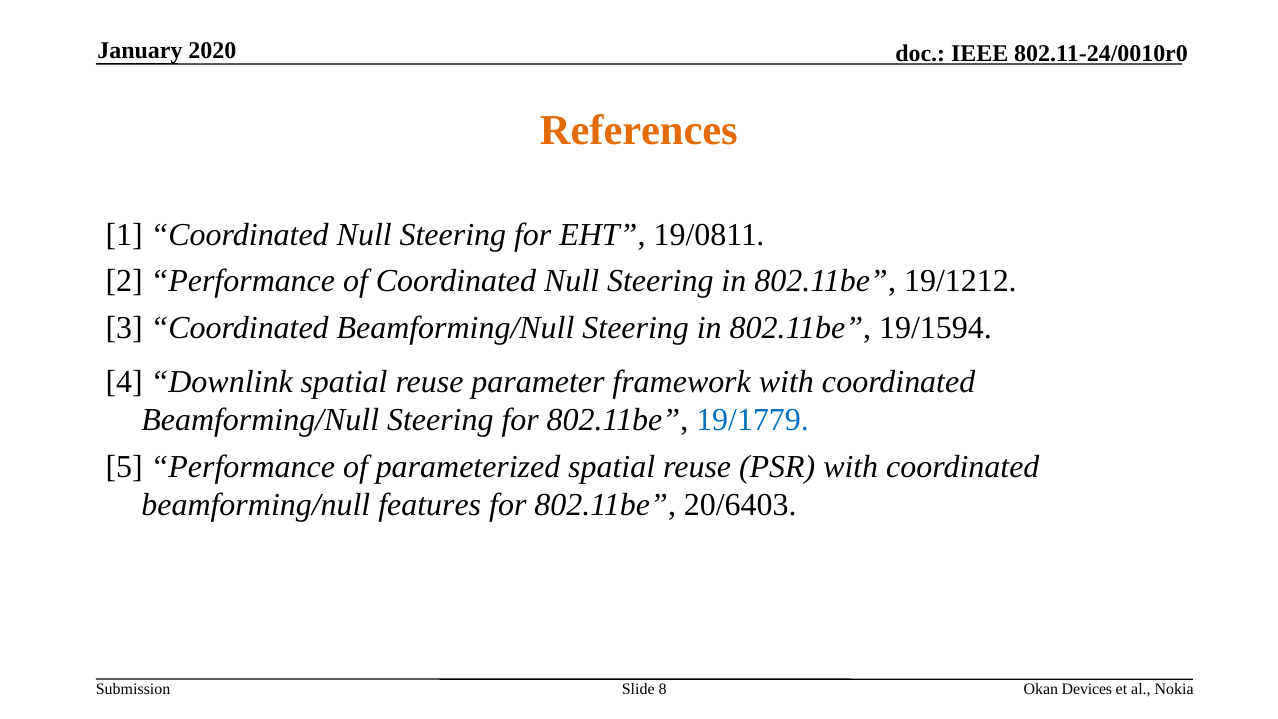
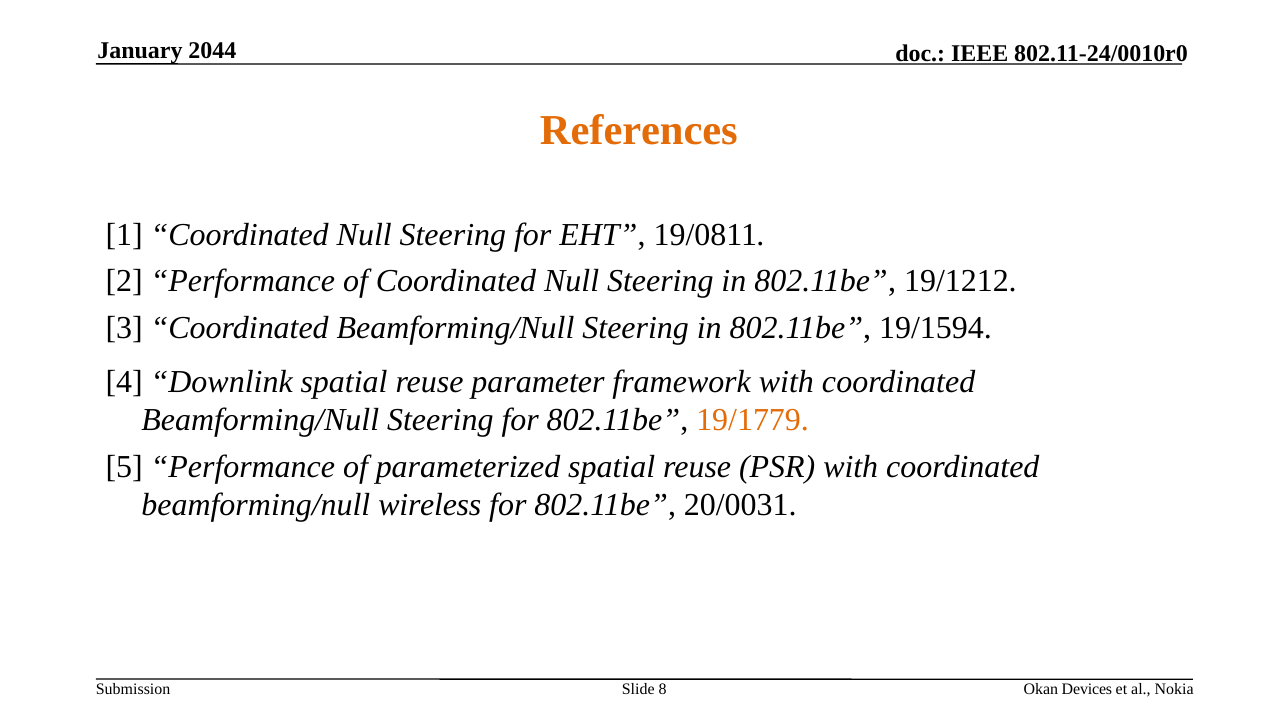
2020: 2020 -> 2044
19/1779 colour: blue -> orange
features: features -> wireless
20/6403: 20/6403 -> 20/0031
